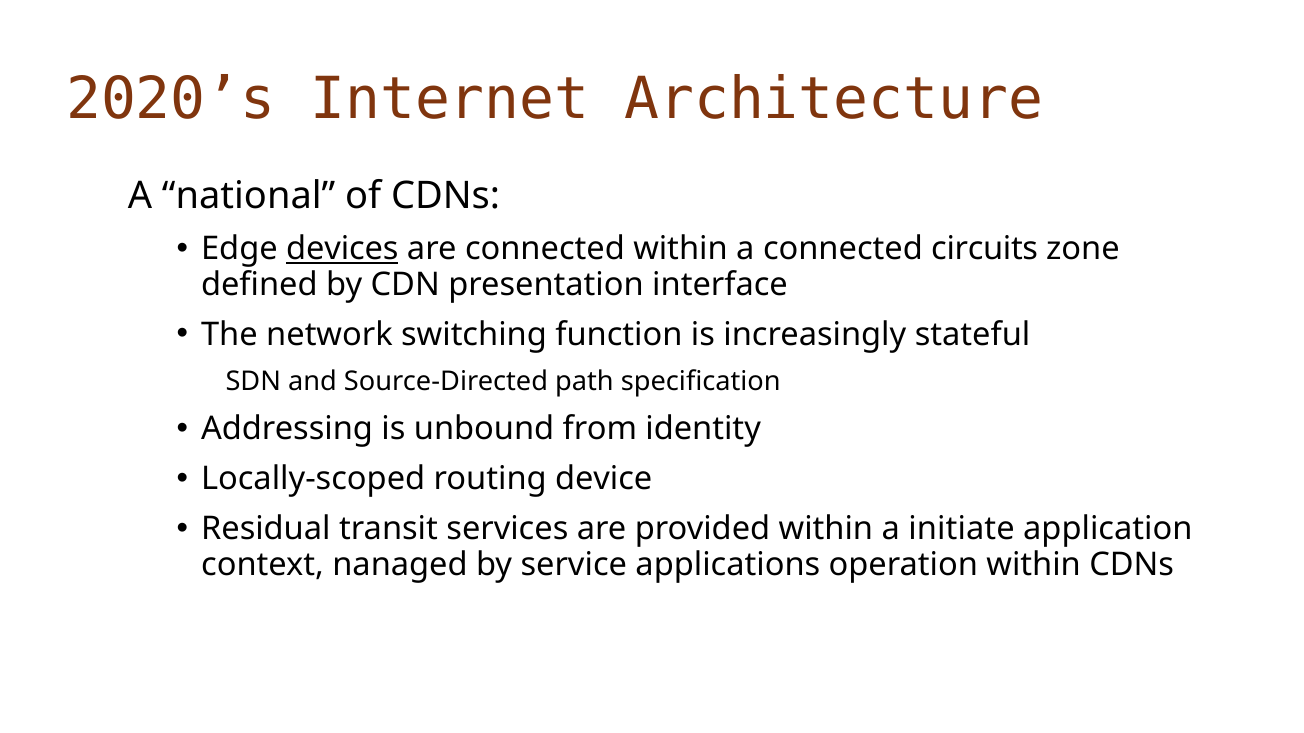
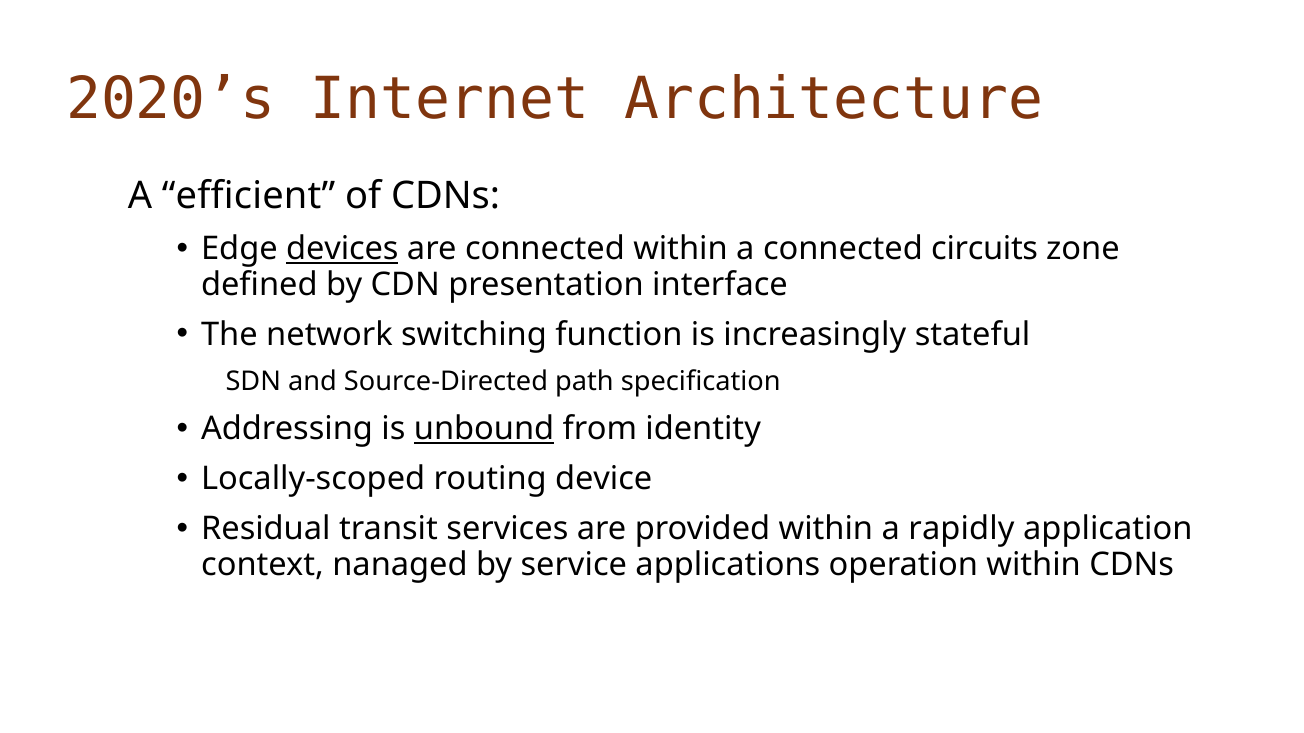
national: national -> efficient
unbound underline: none -> present
initiate: initiate -> rapidly
